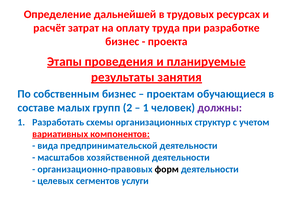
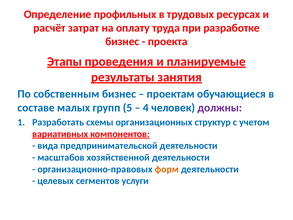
дальнейшей: дальнейшей -> профильных
2: 2 -> 5
1 at (146, 108): 1 -> 4
форм colour: black -> orange
